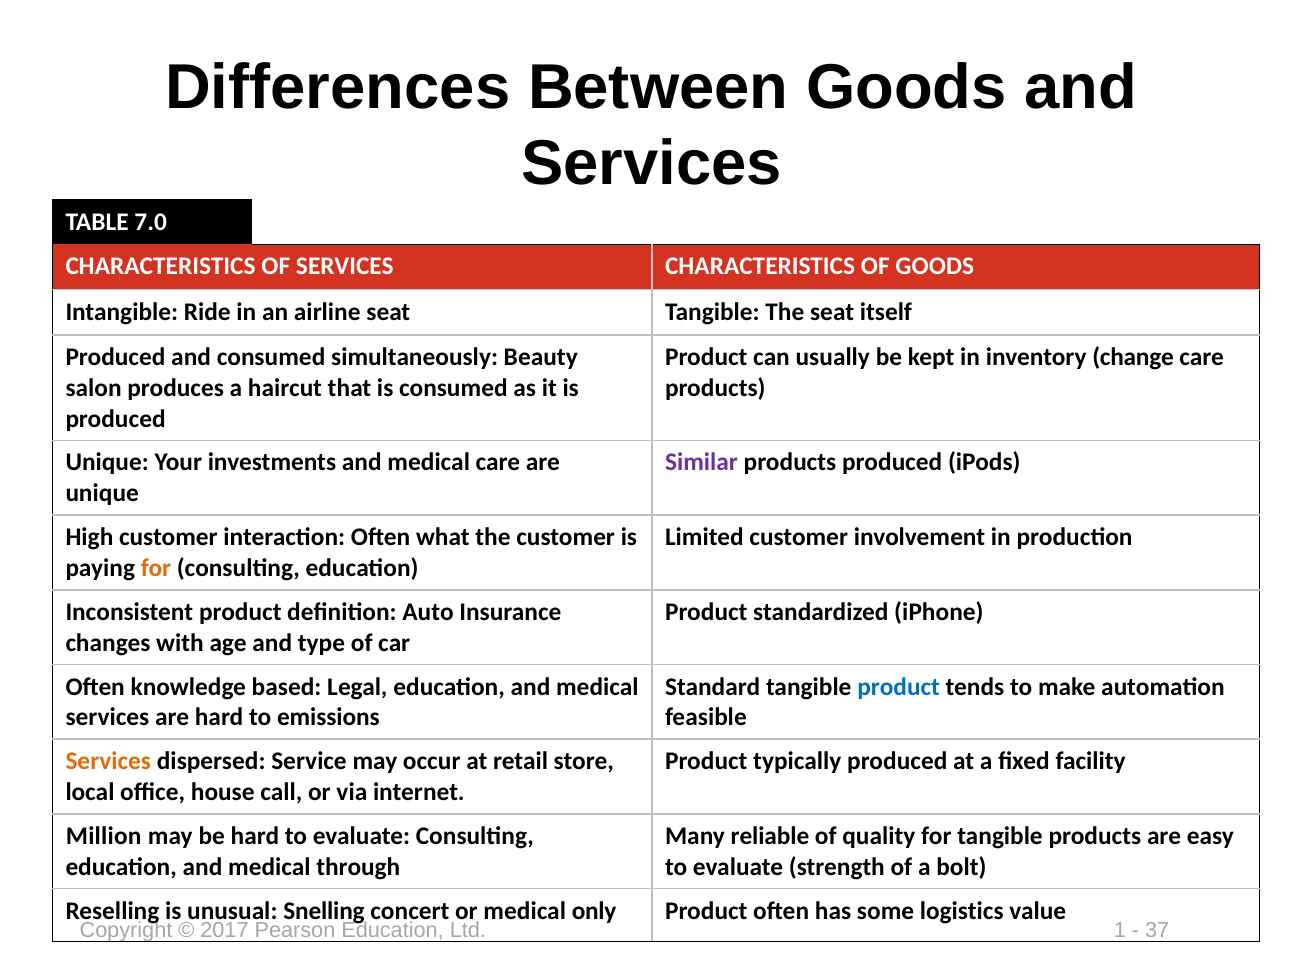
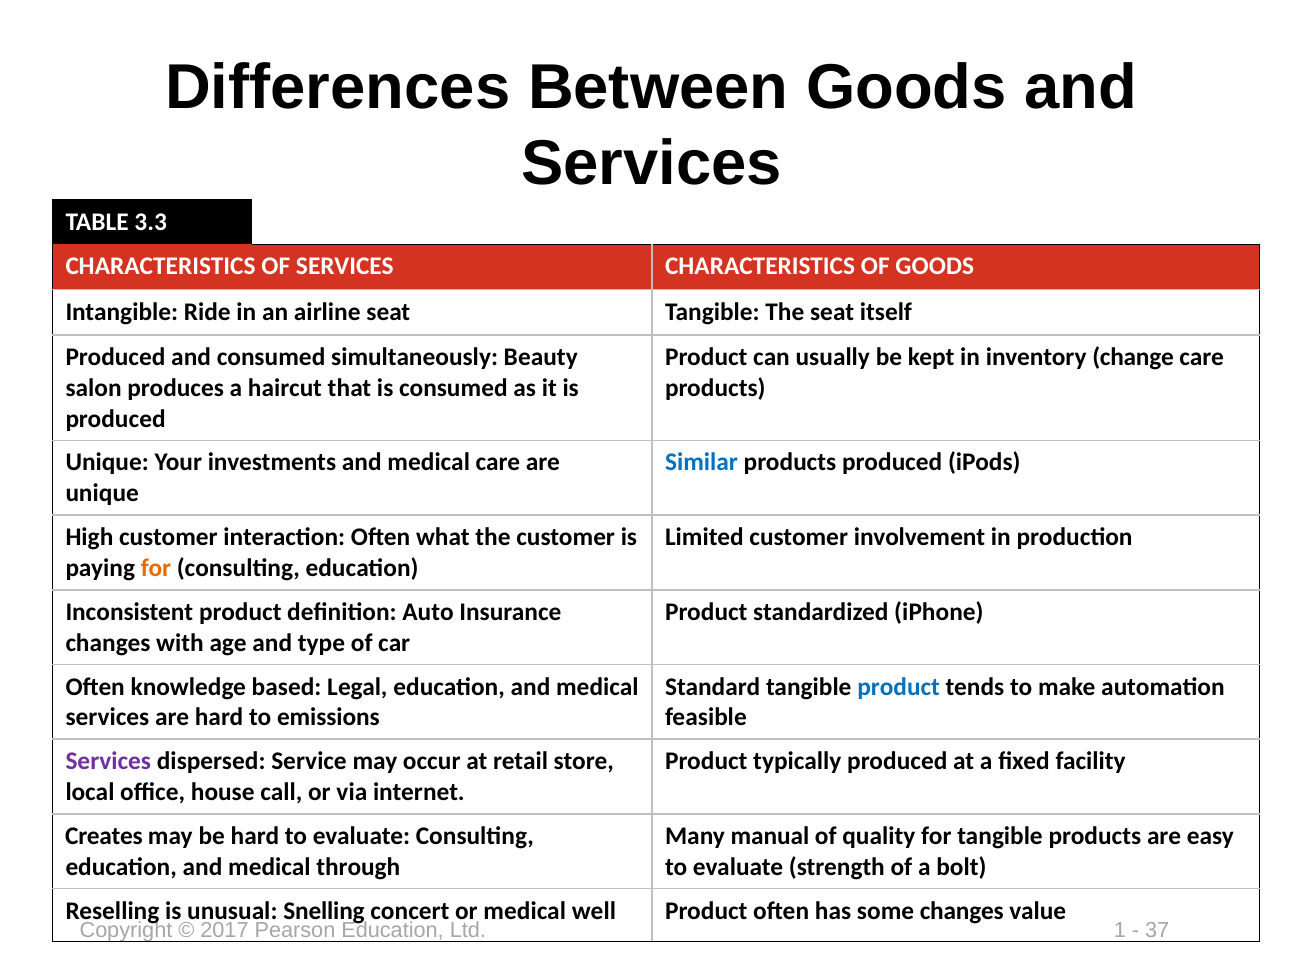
7.0: 7.0 -> 3.3
Similar colour: purple -> blue
Services at (108, 762) colour: orange -> purple
Million: Million -> Creates
reliable: reliable -> manual
only: only -> well
some logistics: logistics -> changes
